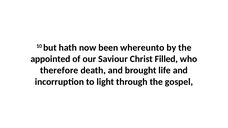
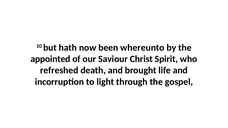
Filled: Filled -> Spirit
therefore: therefore -> refreshed
